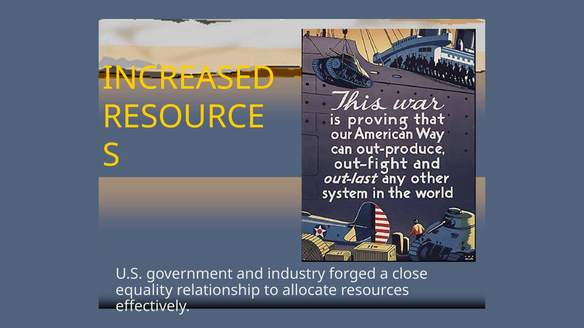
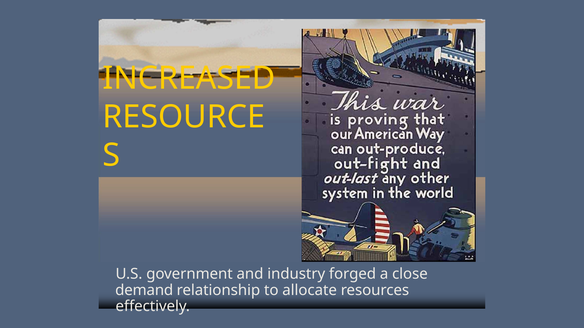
equality: equality -> demand
